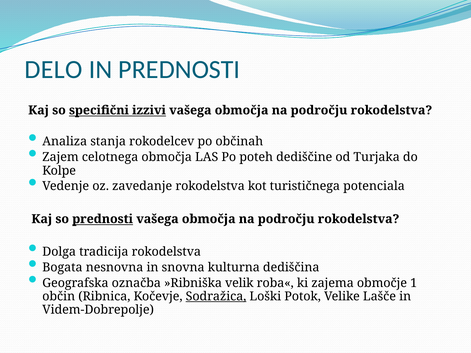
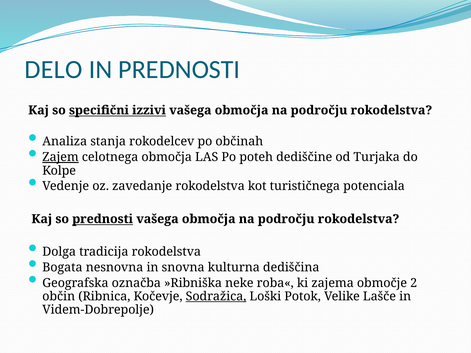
Zajem underline: none -> present
velik: velik -> neke
1: 1 -> 2
